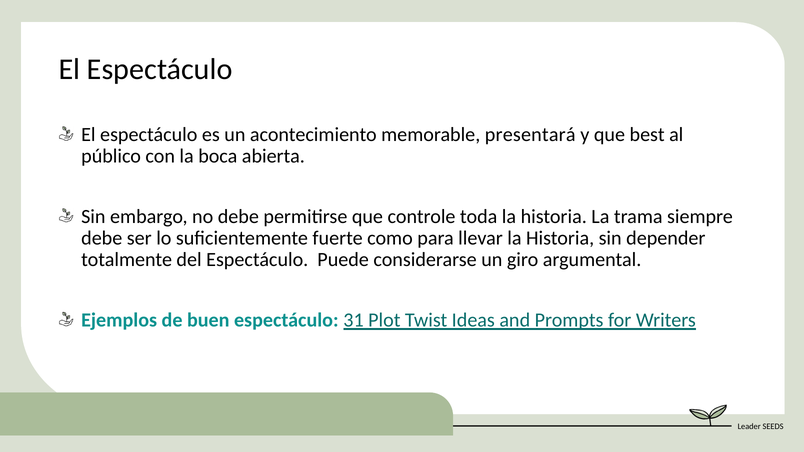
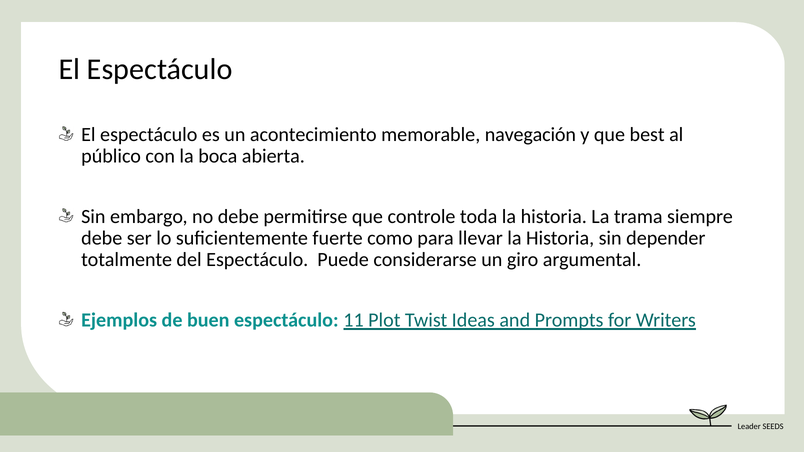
presentará: presentará -> navegación
31: 31 -> 11
